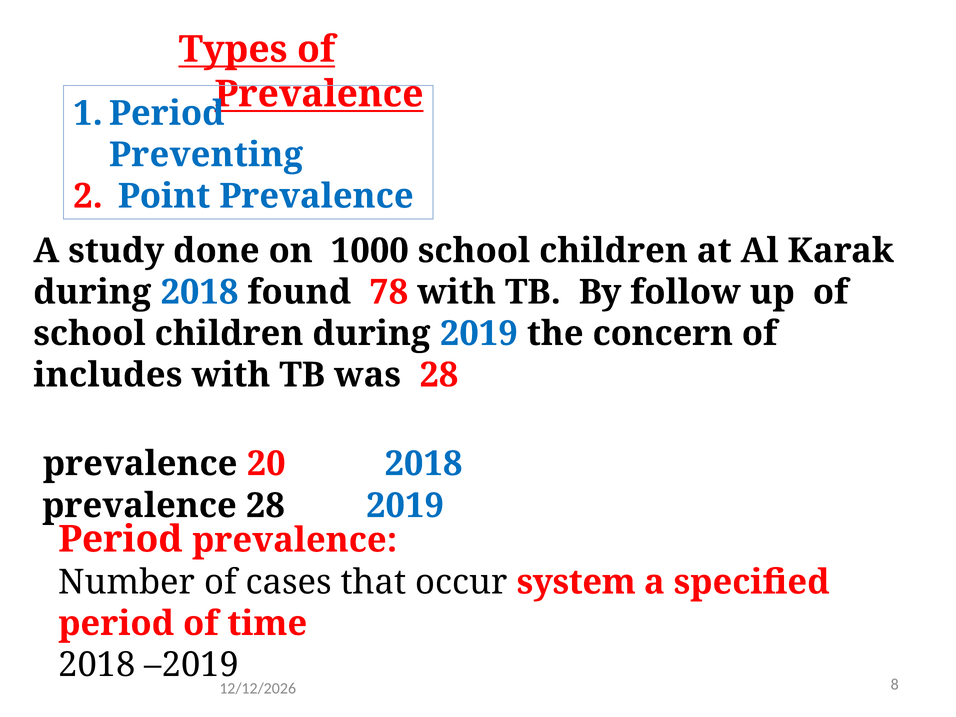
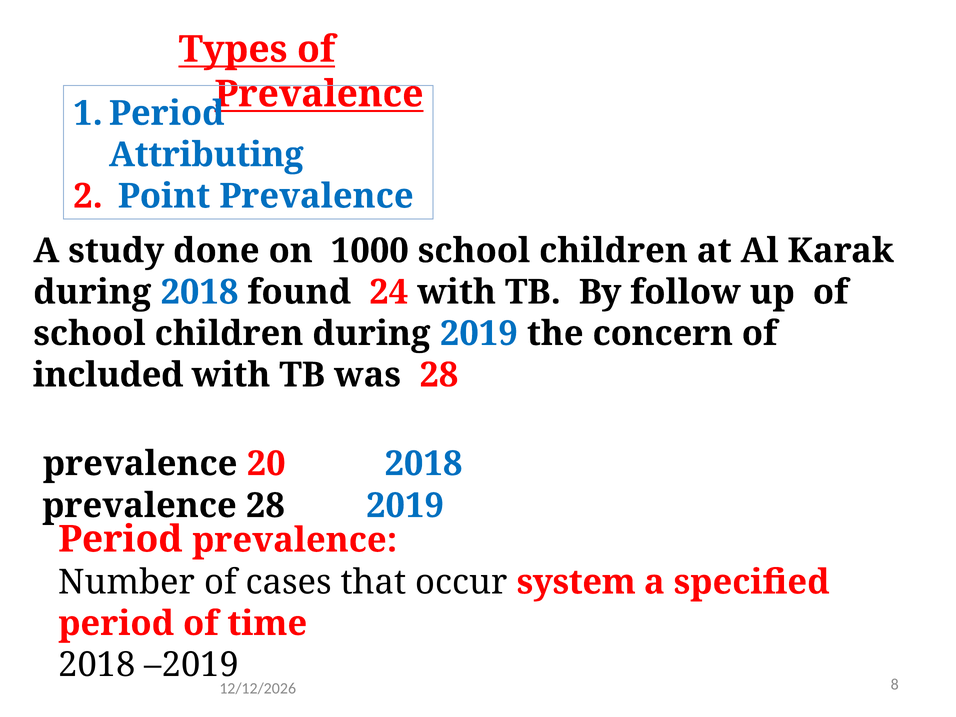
Preventing: Preventing -> Attributing
78: 78 -> 24
includes: includes -> included
